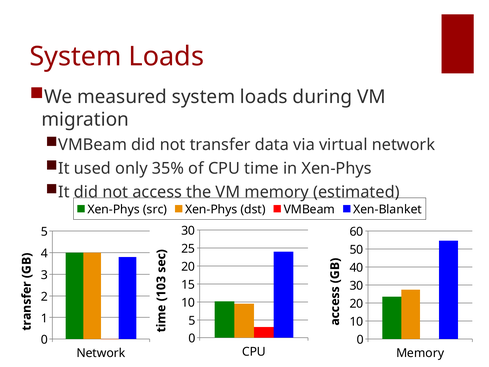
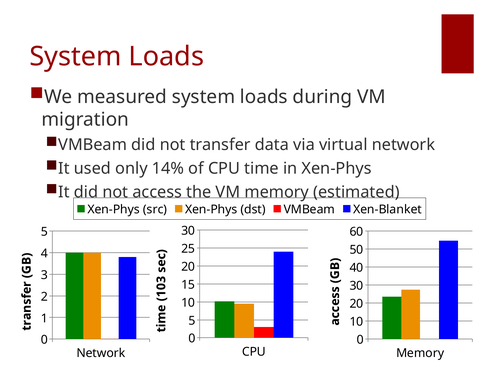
35%: 35% -> 14%
